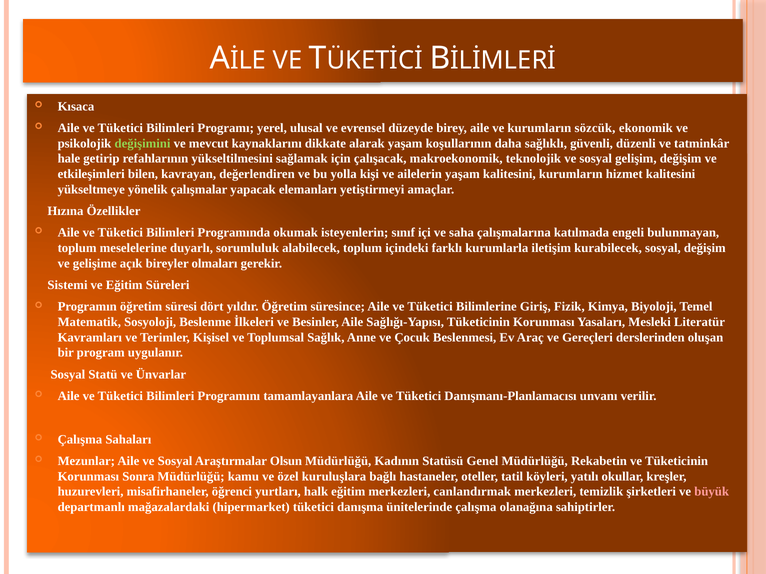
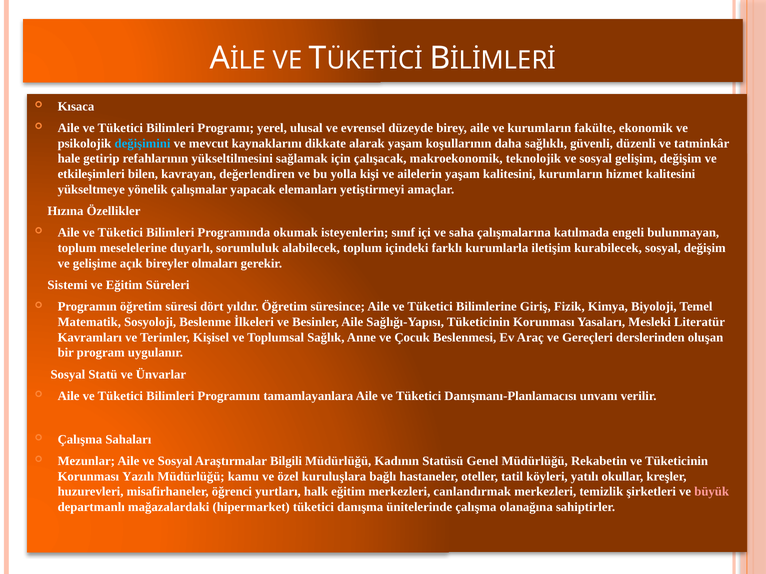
sözcük: sözcük -> fakülte
değişimini colour: light green -> light blue
Olsun: Olsun -> Bilgili
Sonra: Sonra -> Yazılı
